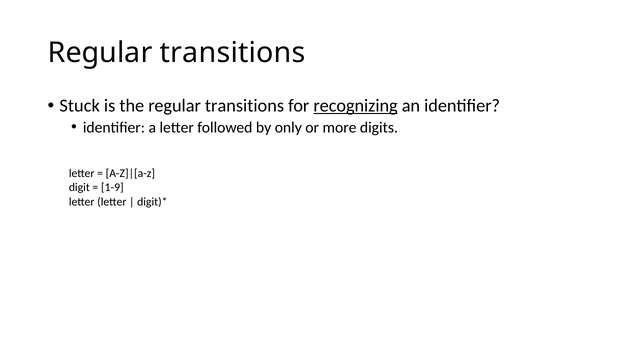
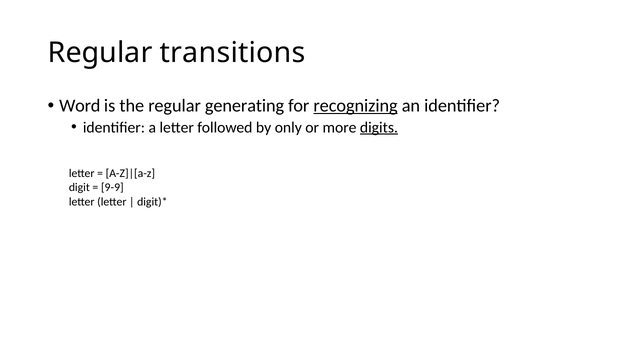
Stuck: Stuck -> Word
the regular transitions: transitions -> generating
digits underline: none -> present
1-9: 1-9 -> 9-9
